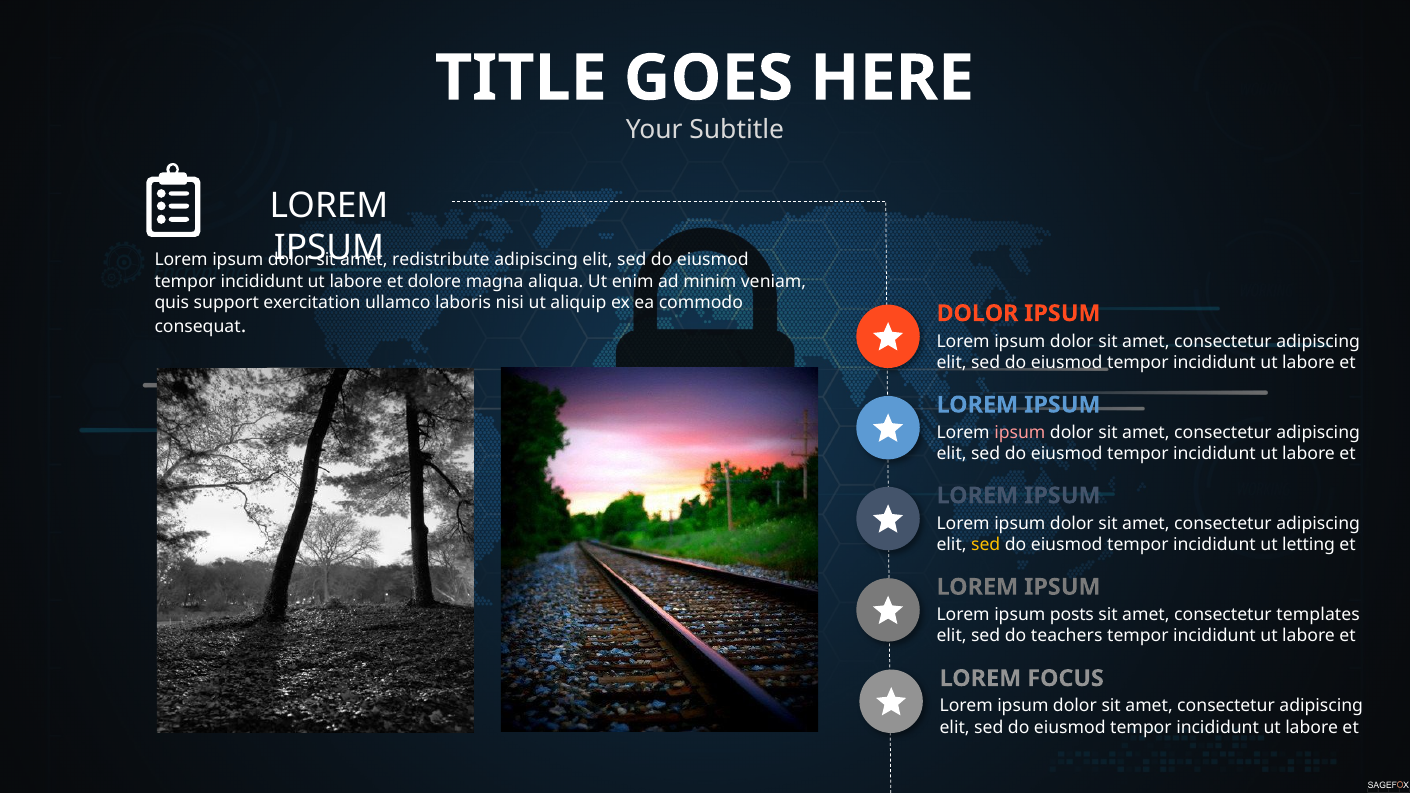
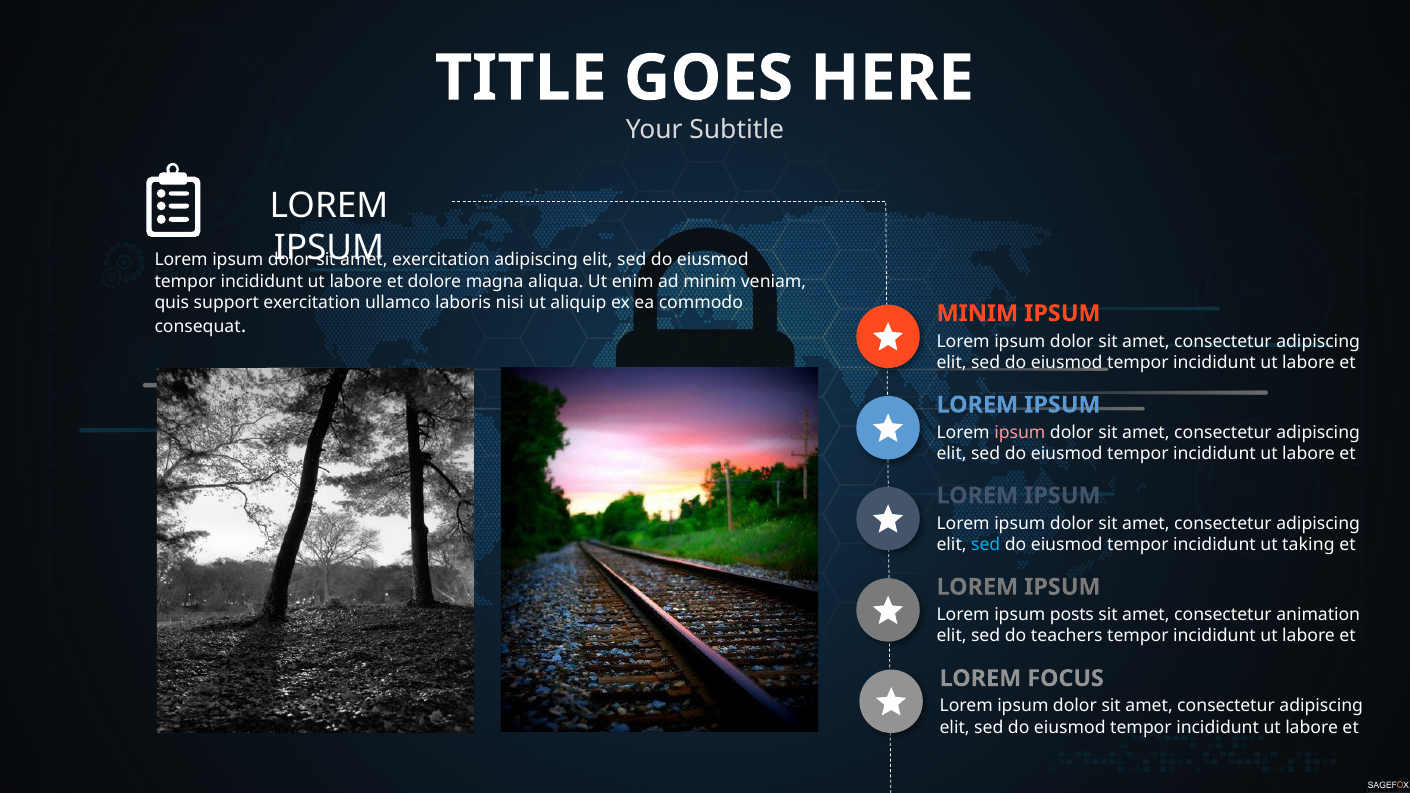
redistribute at (441, 260): redistribute -> exercitation
DOLOR at (977, 313): DOLOR -> MINIM
sed at (986, 545) colour: yellow -> light blue
letting: letting -> taking
templates: templates -> animation
